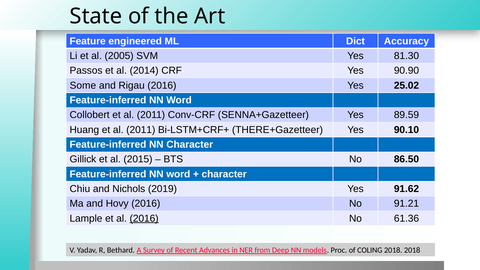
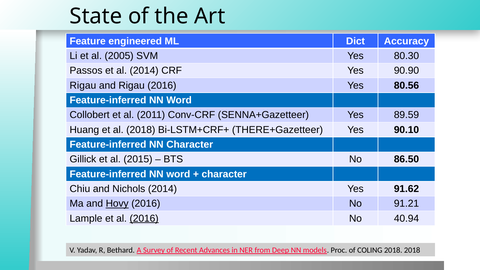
81.30: 81.30 -> 80.30
Some at (83, 85): Some -> Rigau
25.02: 25.02 -> 80.56
Huang et al 2011: 2011 -> 2018
Nichols 2019: 2019 -> 2014
Hovy underline: none -> present
61.36: 61.36 -> 40.94
